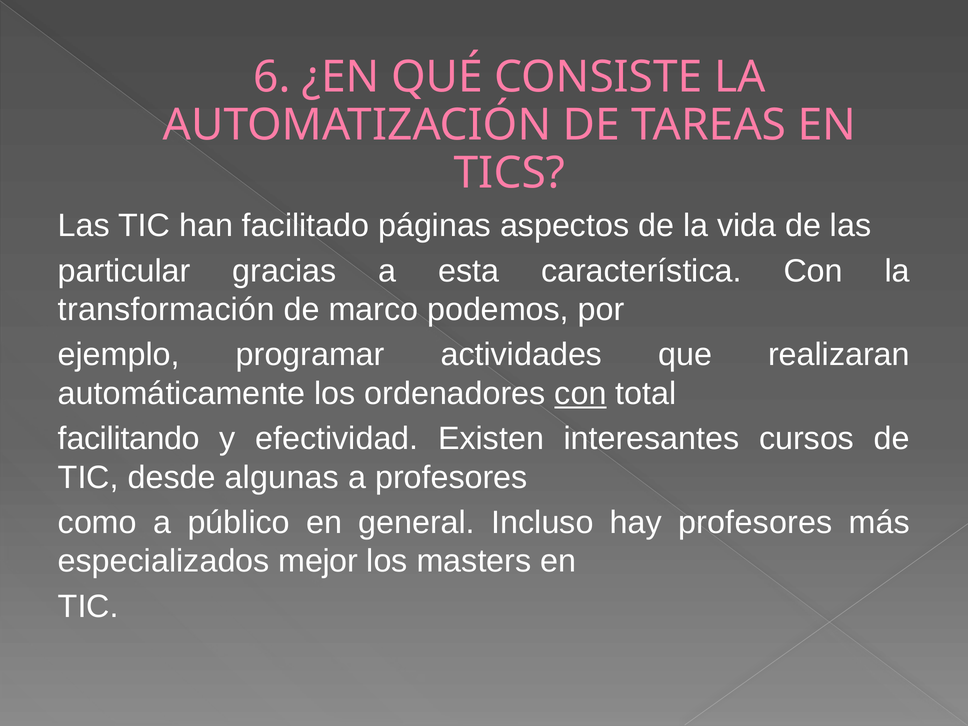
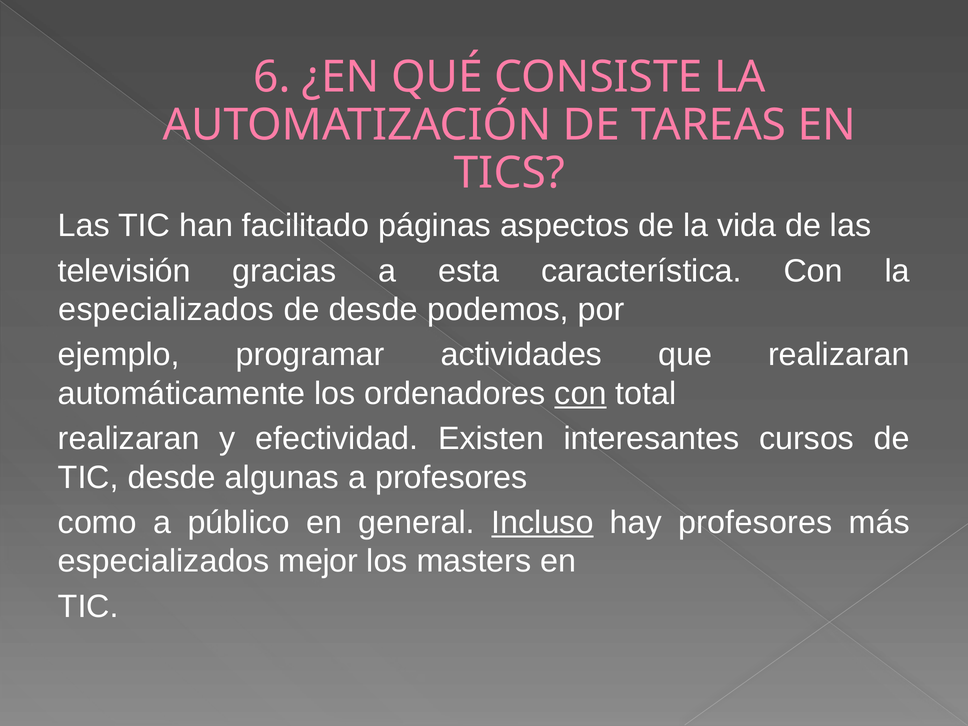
particular: particular -> televisión
transformación at (166, 310): transformación -> especializados
de marco: marco -> desde
facilitando at (129, 439): facilitando -> realizaran
Incluso underline: none -> present
